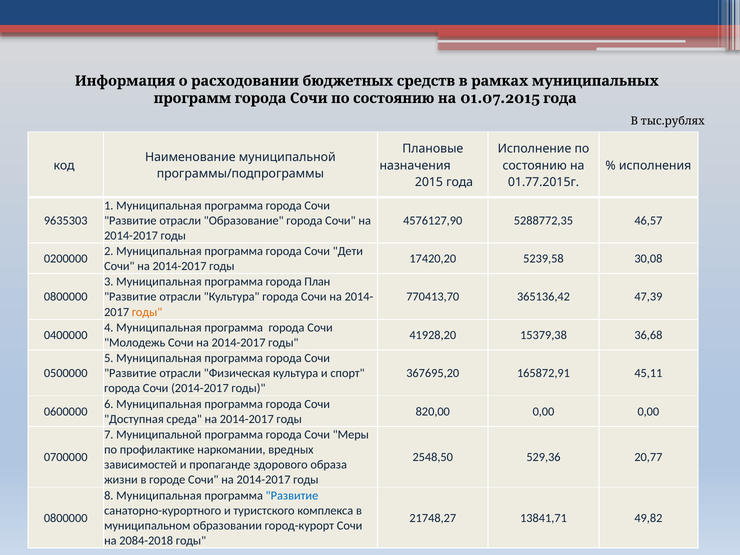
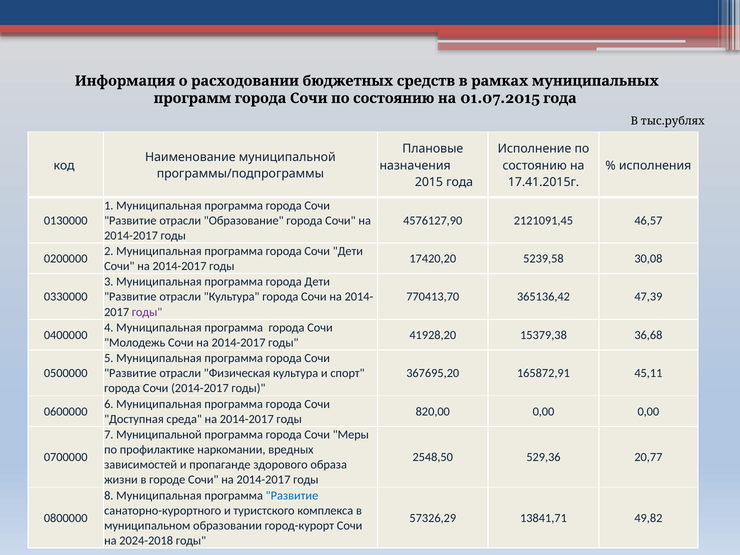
01.77.2015г: 01.77.2015г -> 17.41.2015г
9635303: 9635303 -> 0130000
5288772,35: 5288772,35 -> 2121091,45
города План: План -> Дети
0800000 at (66, 297): 0800000 -> 0330000
годы at (147, 312) colour: orange -> purple
21748,27: 21748,27 -> 57326,29
2084-2018: 2084-2018 -> 2024-2018
